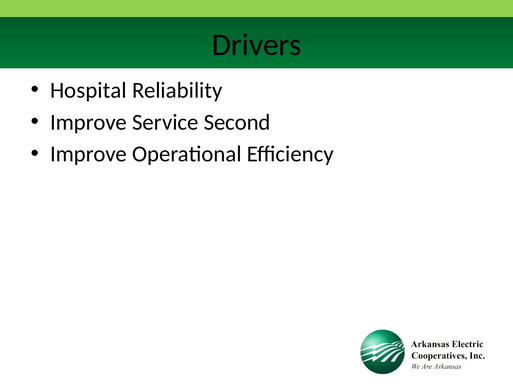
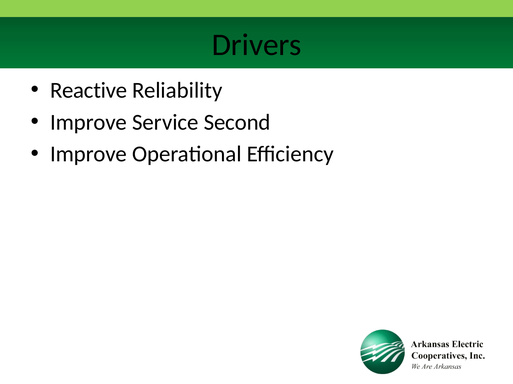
Hospital: Hospital -> Reactive
